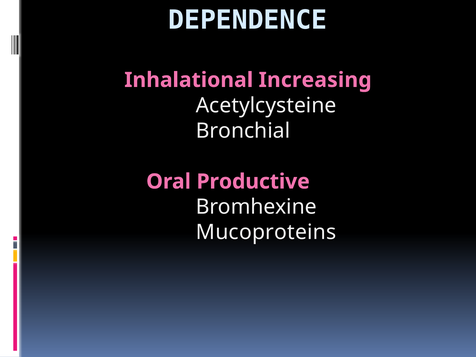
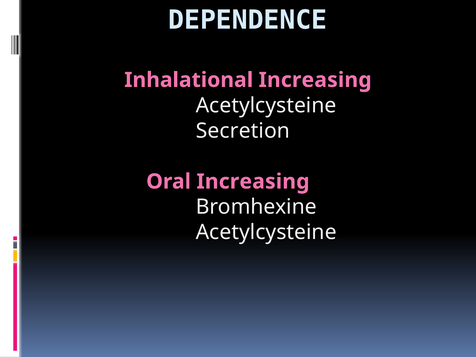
Bronchial: Bronchial -> Secretion
Oral Productive: Productive -> Increasing
Mucoproteins at (266, 232): Mucoproteins -> Acetylcysteine
